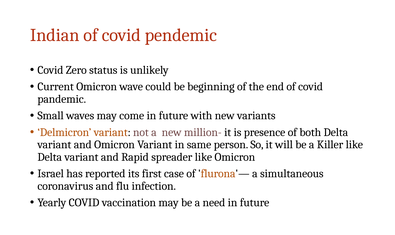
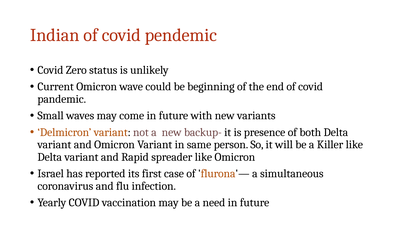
million-: million- -> backup-
